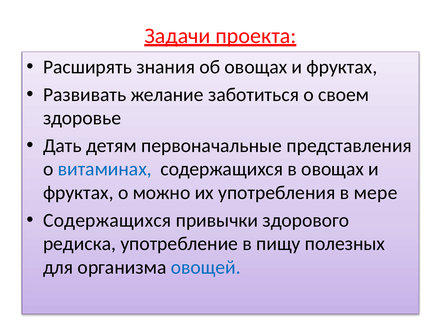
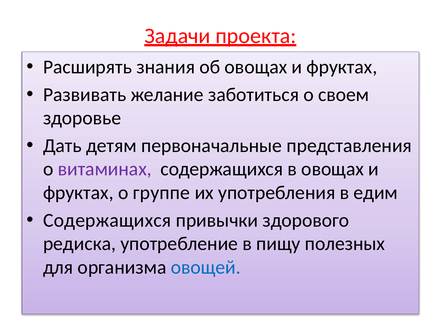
витаминах colour: blue -> purple
можно: можно -> группе
мере: мере -> едим
